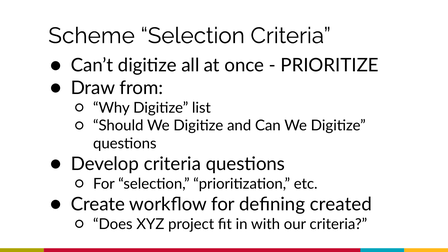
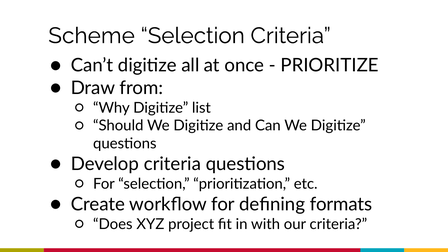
created: created -> formats
